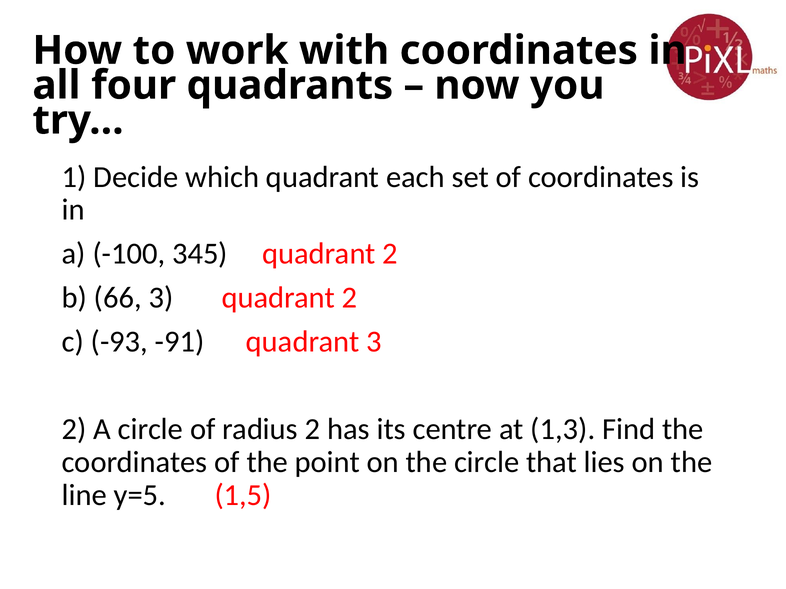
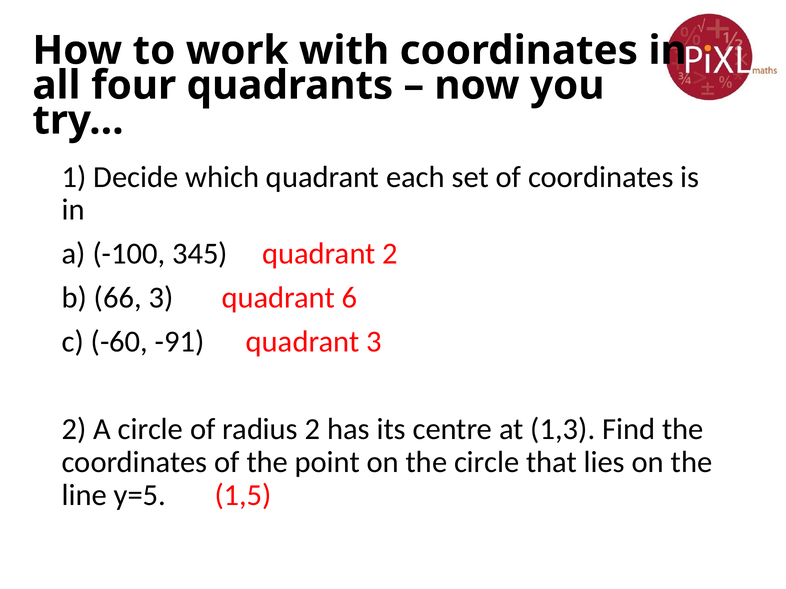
3 quadrant 2: 2 -> 6
-93: -93 -> -60
